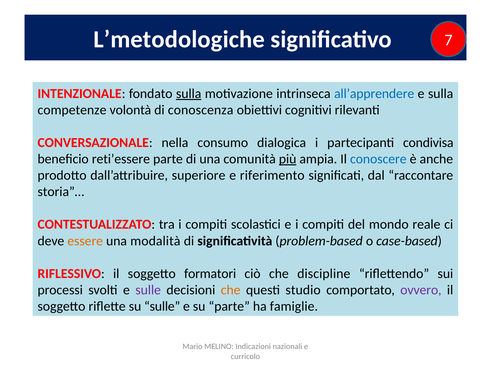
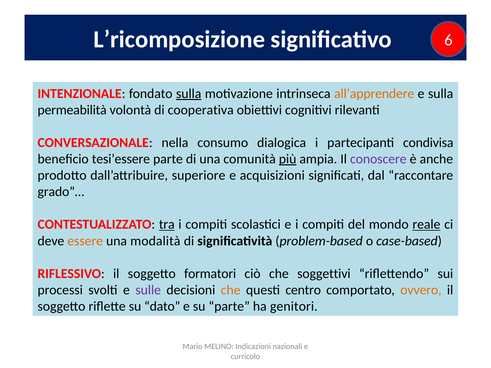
L’metodologiche: L’metodologiche -> L’ricomposizione
7: 7 -> 6
all’apprendere colour: blue -> orange
competenze: competenze -> permeabilità
conoscenza: conoscenza -> cooperativa
reti’essere: reti’essere -> tesi’essere
conoscere colour: blue -> purple
riferimento: riferimento -> acquisizioni
storia”…: storia”… -> grado”…
tra underline: none -> present
reale underline: none -> present
discipline: discipline -> soggettivi
studio: studio -> centro
ovvero colour: purple -> orange
su sulle: sulle -> dato
famiglie: famiglie -> genitori
